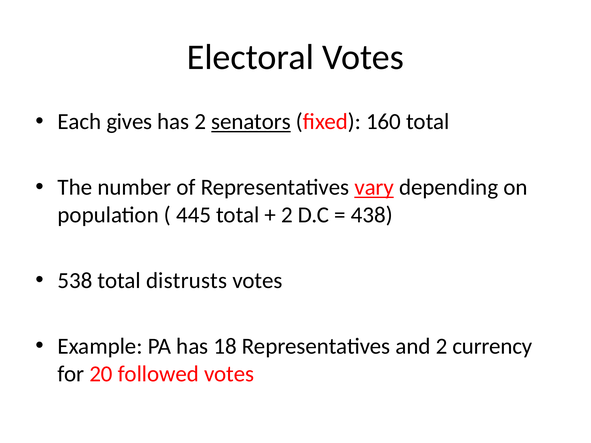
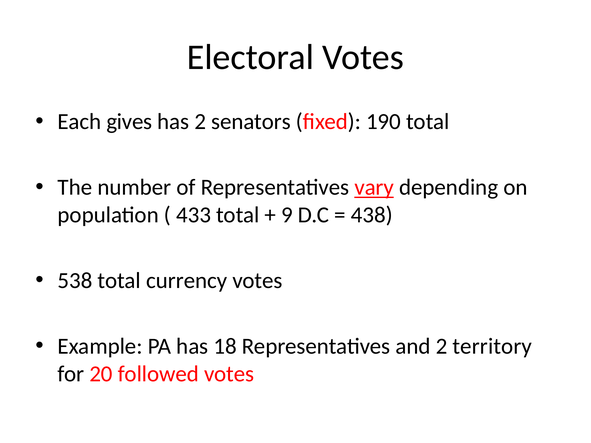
senators underline: present -> none
160: 160 -> 190
445: 445 -> 433
2 at (287, 215): 2 -> 9
distrusts: distrusts -> currency
currency: currency -> territory
